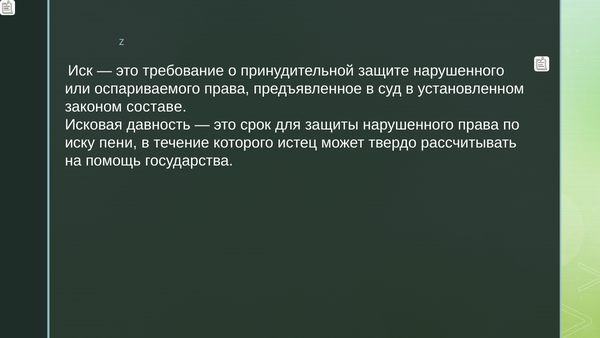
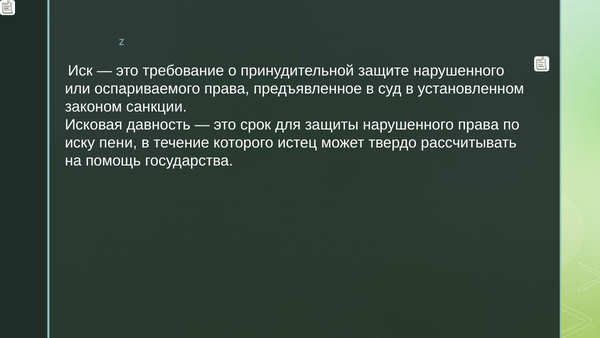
составе: составе -> санкции
